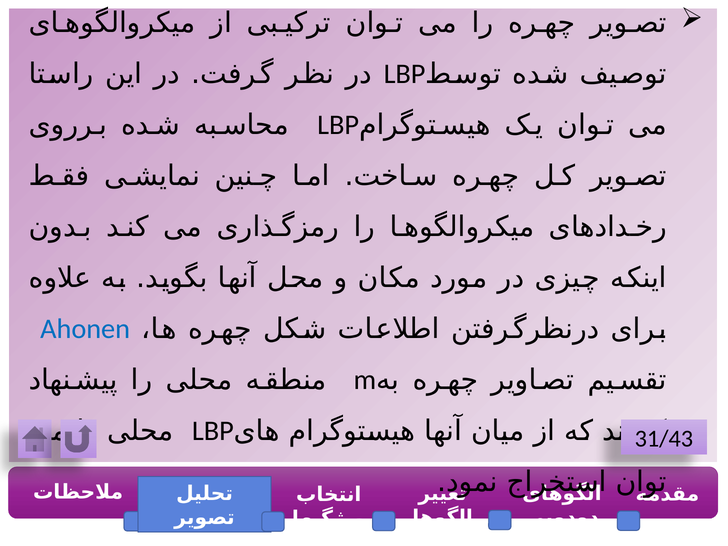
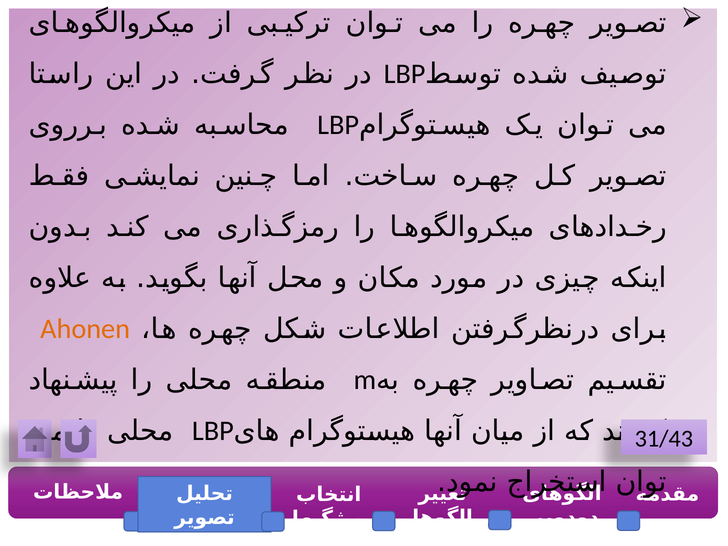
Ahonen colour: blue -> orange
